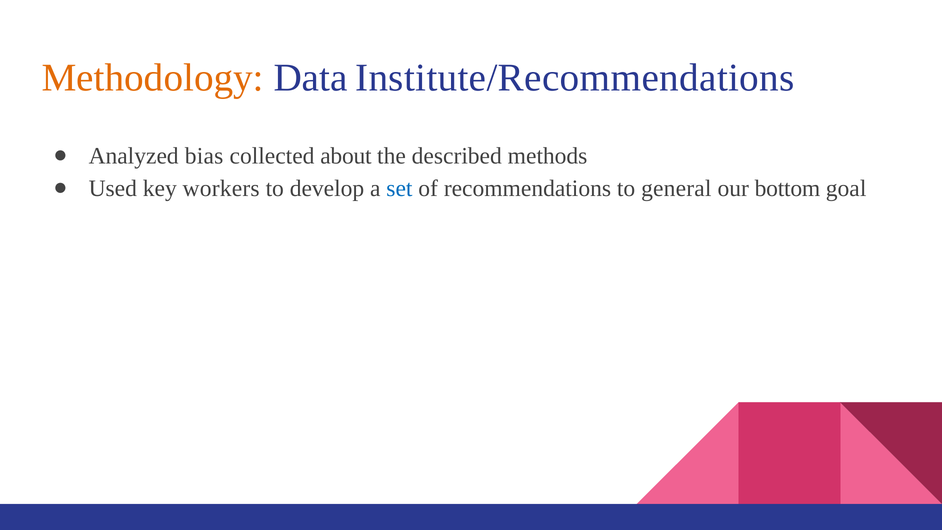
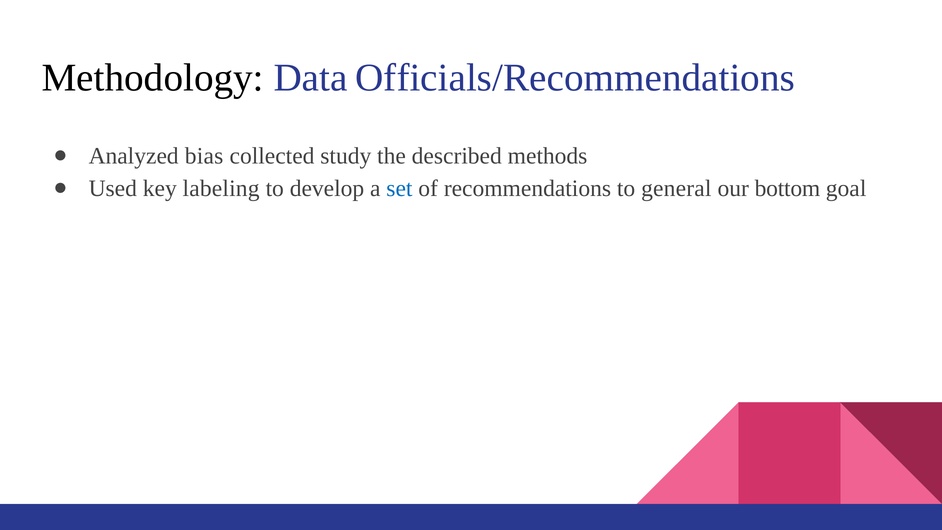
Methodology colour: orange -> black
Institute/Recommendations: Institute/Recommendations -> Officials/Recommendations
about: about -> study
workers: workers -> labeling
